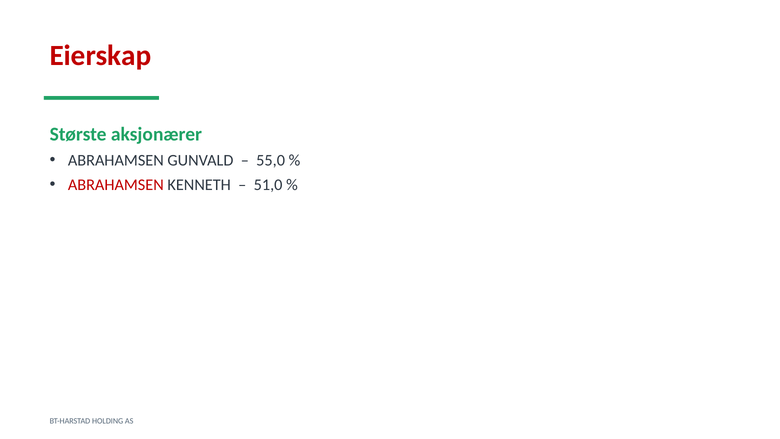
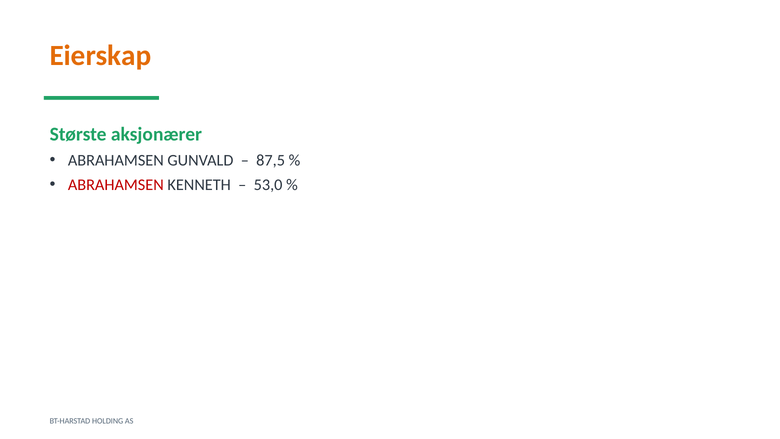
Eierskap colour: red -> orange
55,0: 55,0 -> 87,5
51,0: 51,0 -> 53,0
